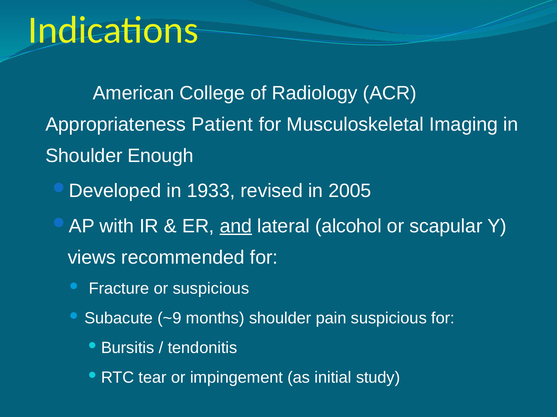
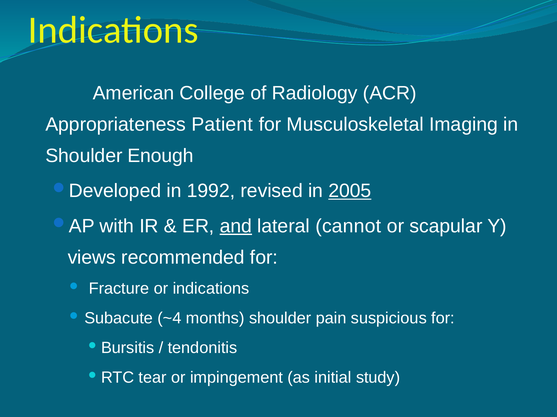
1933: 1933 -> 1992
2005 underline: none -> present
alcohol: alcohol -> cannot
or suspicious: suspicious -> indications
~9: ~9 -> ~4
